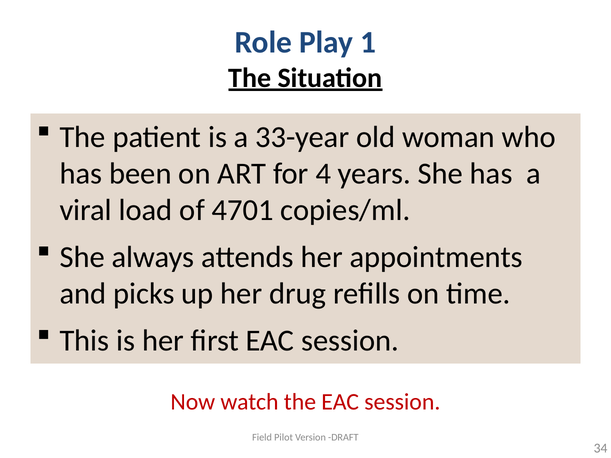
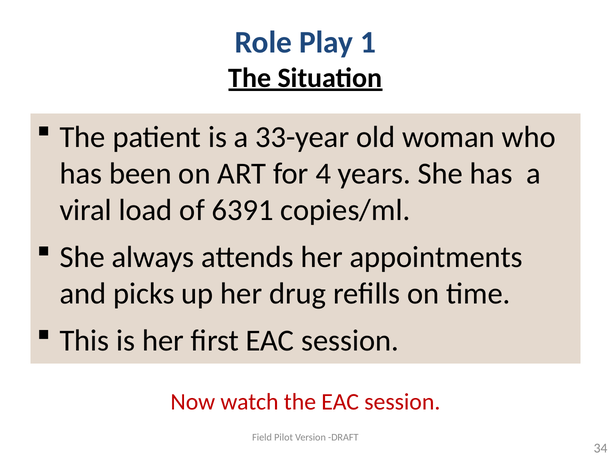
4701: 4701 -> 6391
